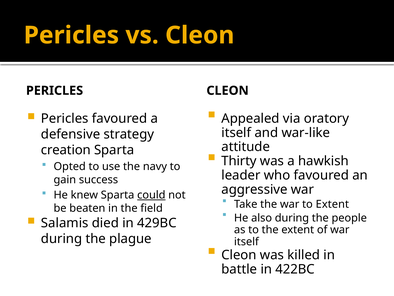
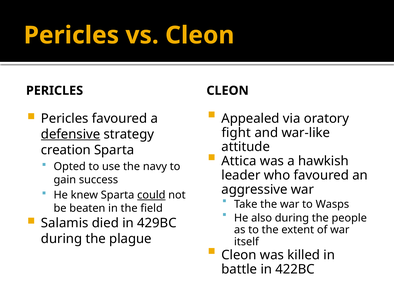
itself at (236, 132): itself -> fight
defensive underline: none -> present
Thirty: Thirty -> Attica
to Extent: Extent -> Wasps
